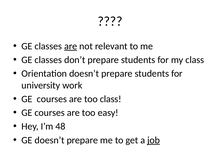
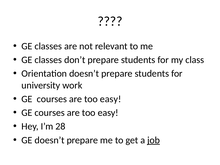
are at (71, 46) underline: present -> none
class at (111, 99): class -> easy
48: 48 -> 28
